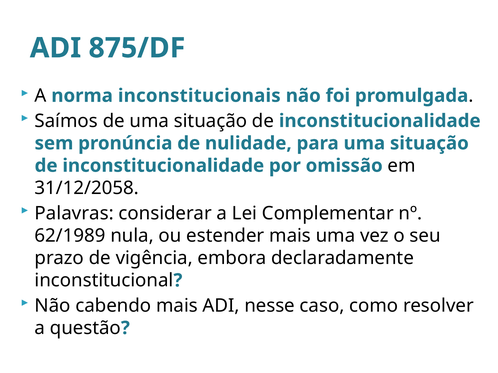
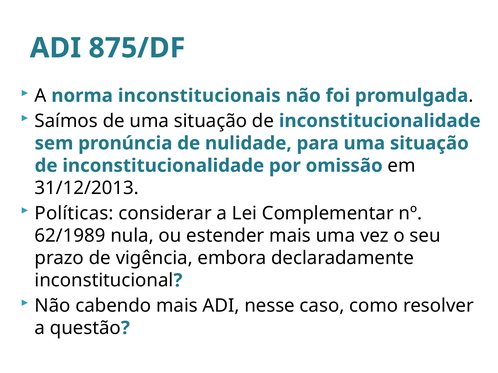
31/12/2058: 31/12/2058 -> 31/12/2013
Palavras: Palavras -> Políticas
